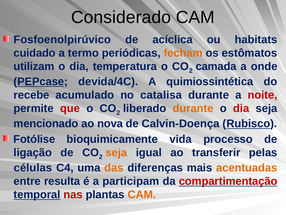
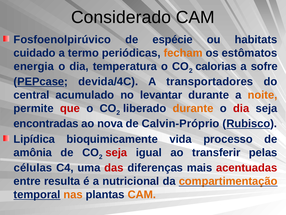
acíclica: acíclica -> espécie
utilizam: utilizam -> energia
camada: camada -> calorias
onde: onde -> sofre
quimiossintética: quimiossintética -> transportadores
recebe: recebe -> central
catalisa: catalisa -> levantar
noite colour: red -> orange
mencionado: mencionado -> encontradas
Calvin-Doença: Calvin-Doença -> Calvin-Próprio
Fotólise: Fotólise -> Lipídica
ligação: ligação -> amônia
seja at (116, 152) colour: orange -> red
das colour: orange -> red
acentuadas colour: orange -> red
participam: participam -> nutricional
compartimentação colour: red -> orange
nas colour: red -> orange
